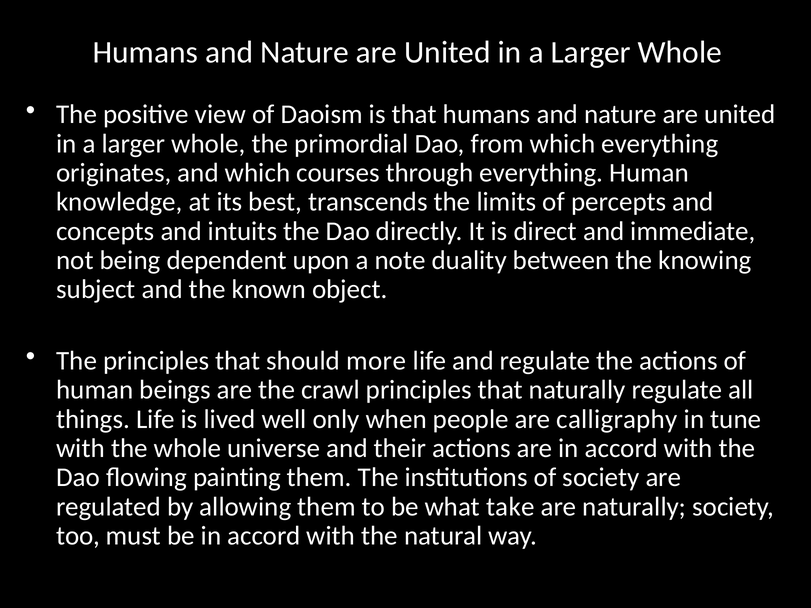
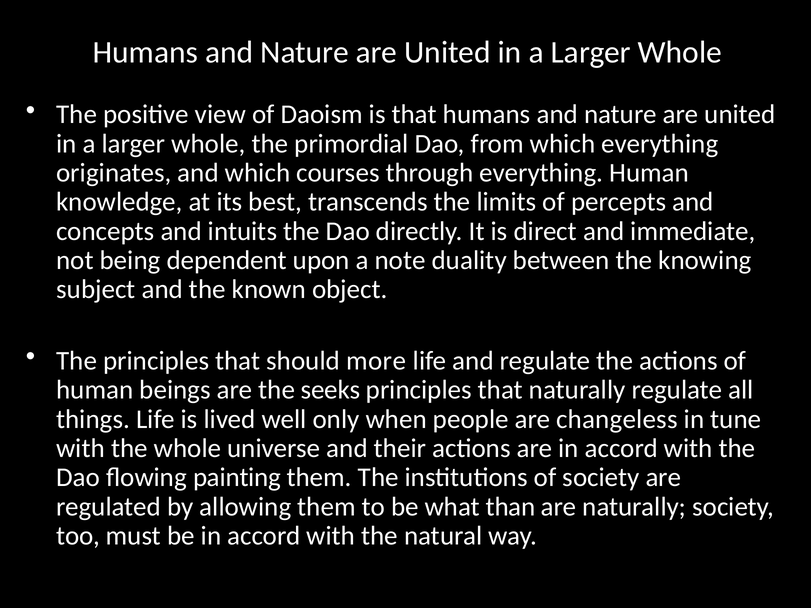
crawl: crawl -> seeks
calligraphy: calligraphy -> changeless
take: take -> than
